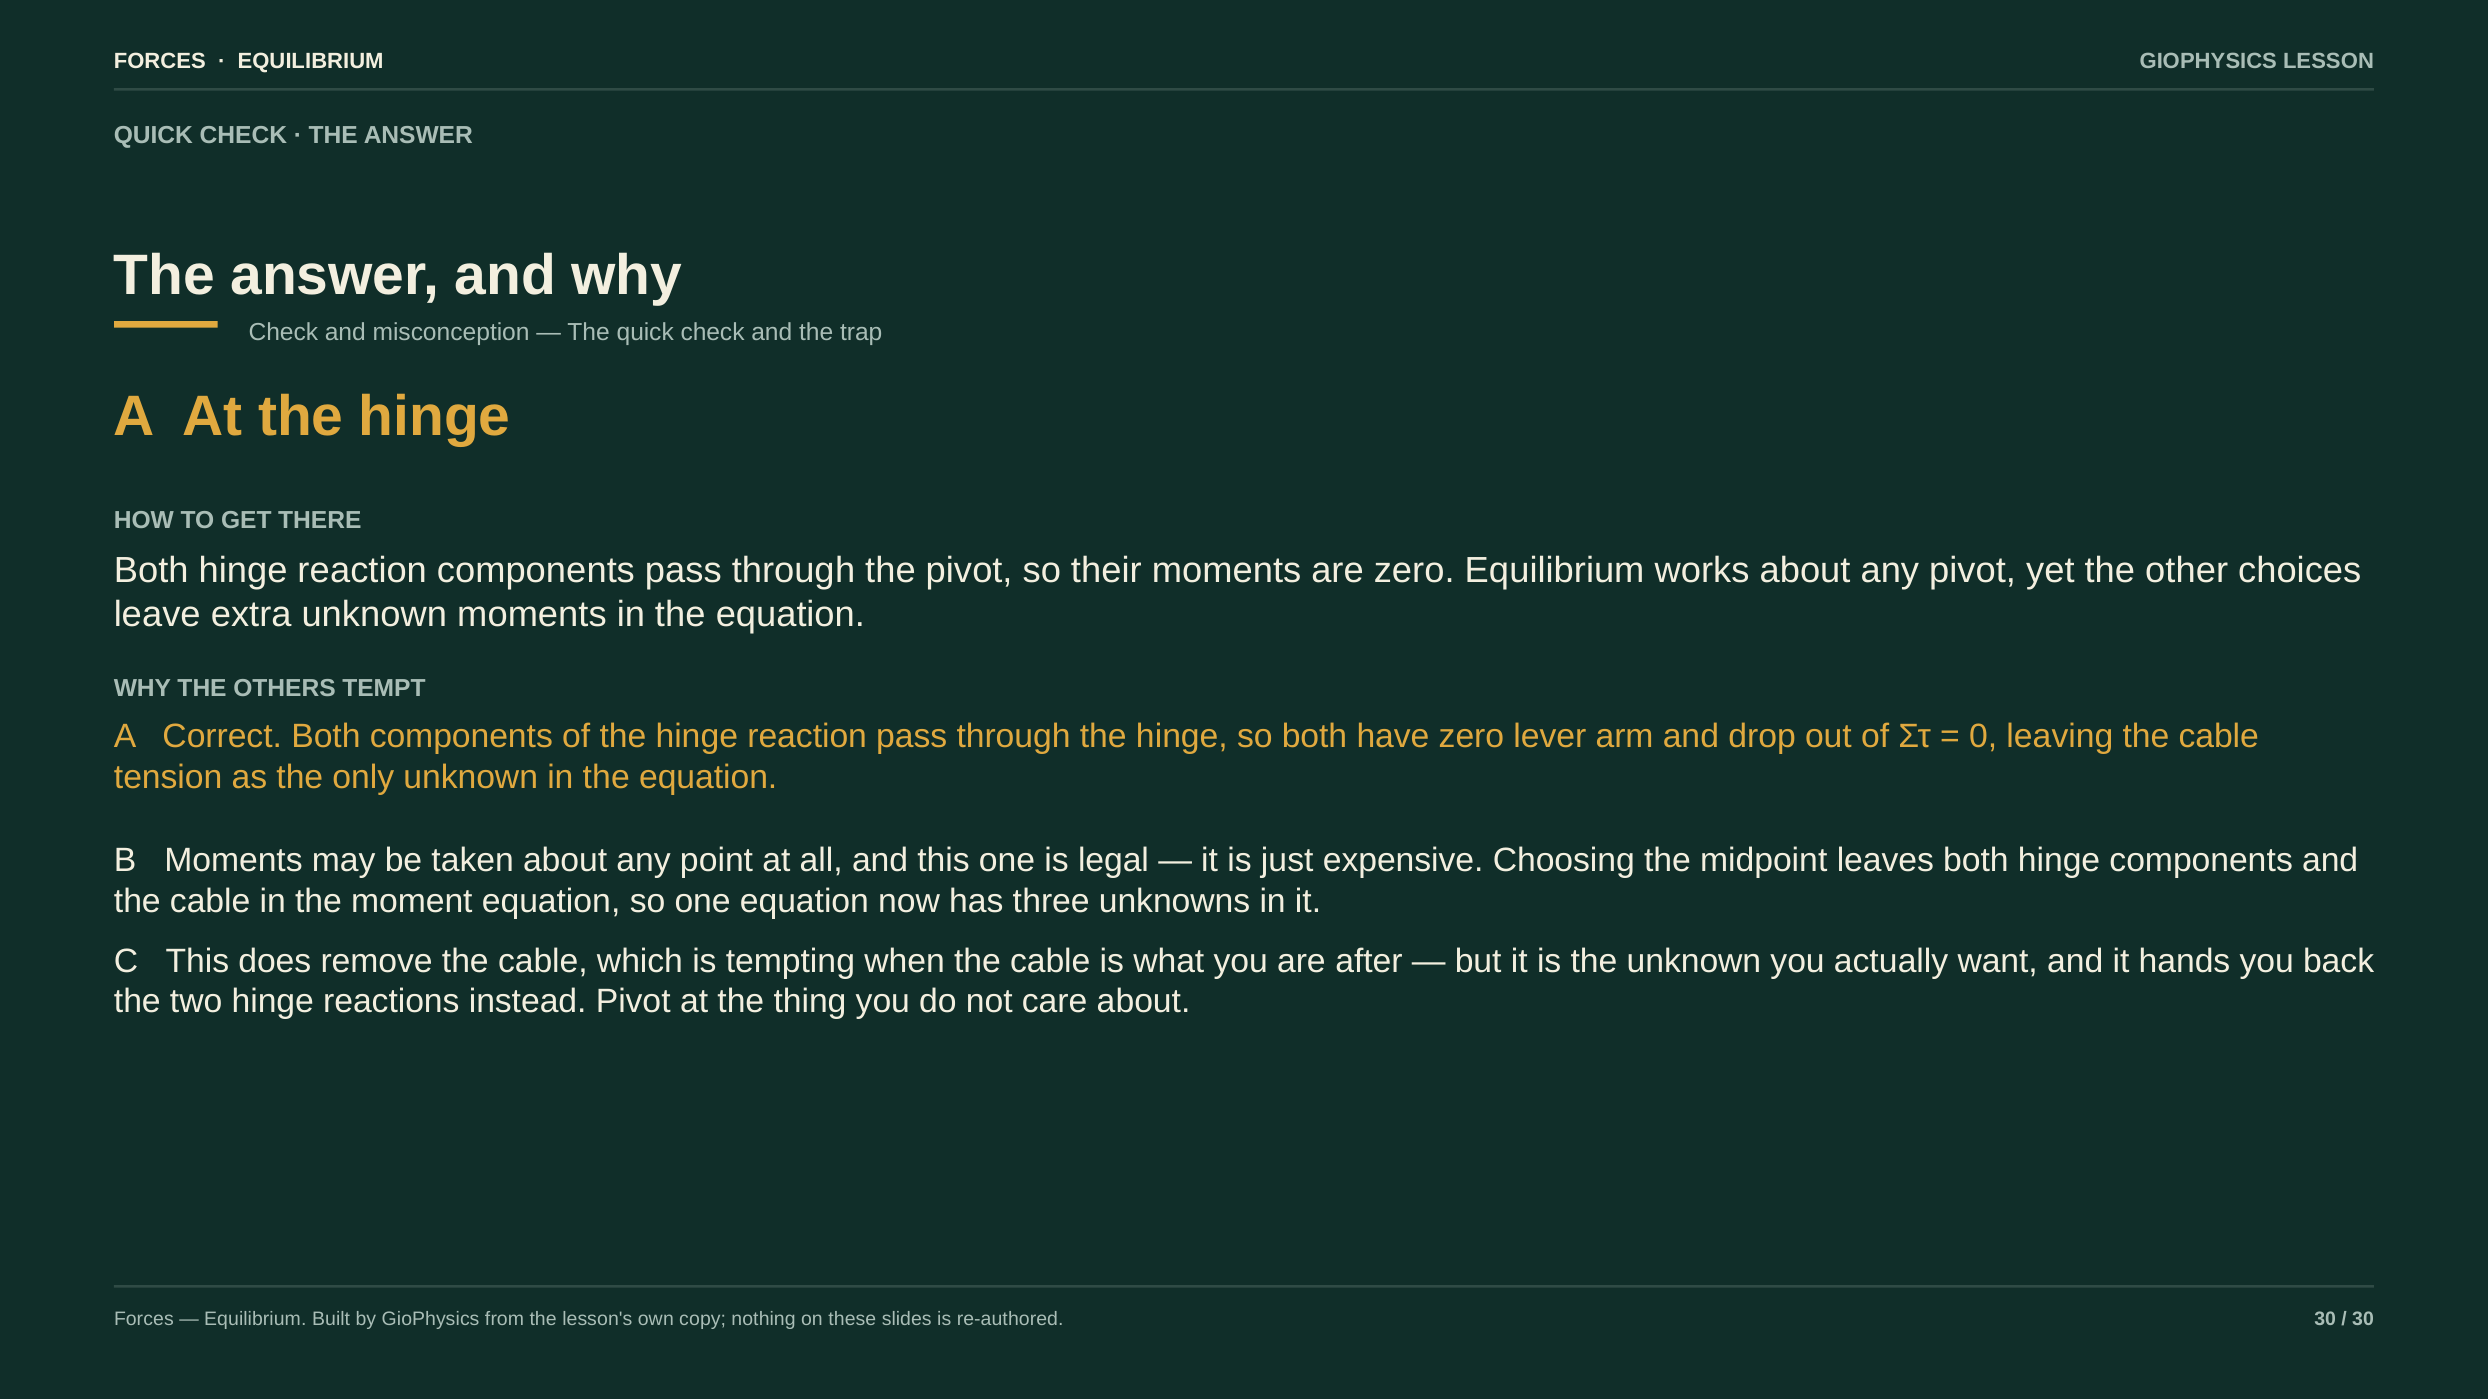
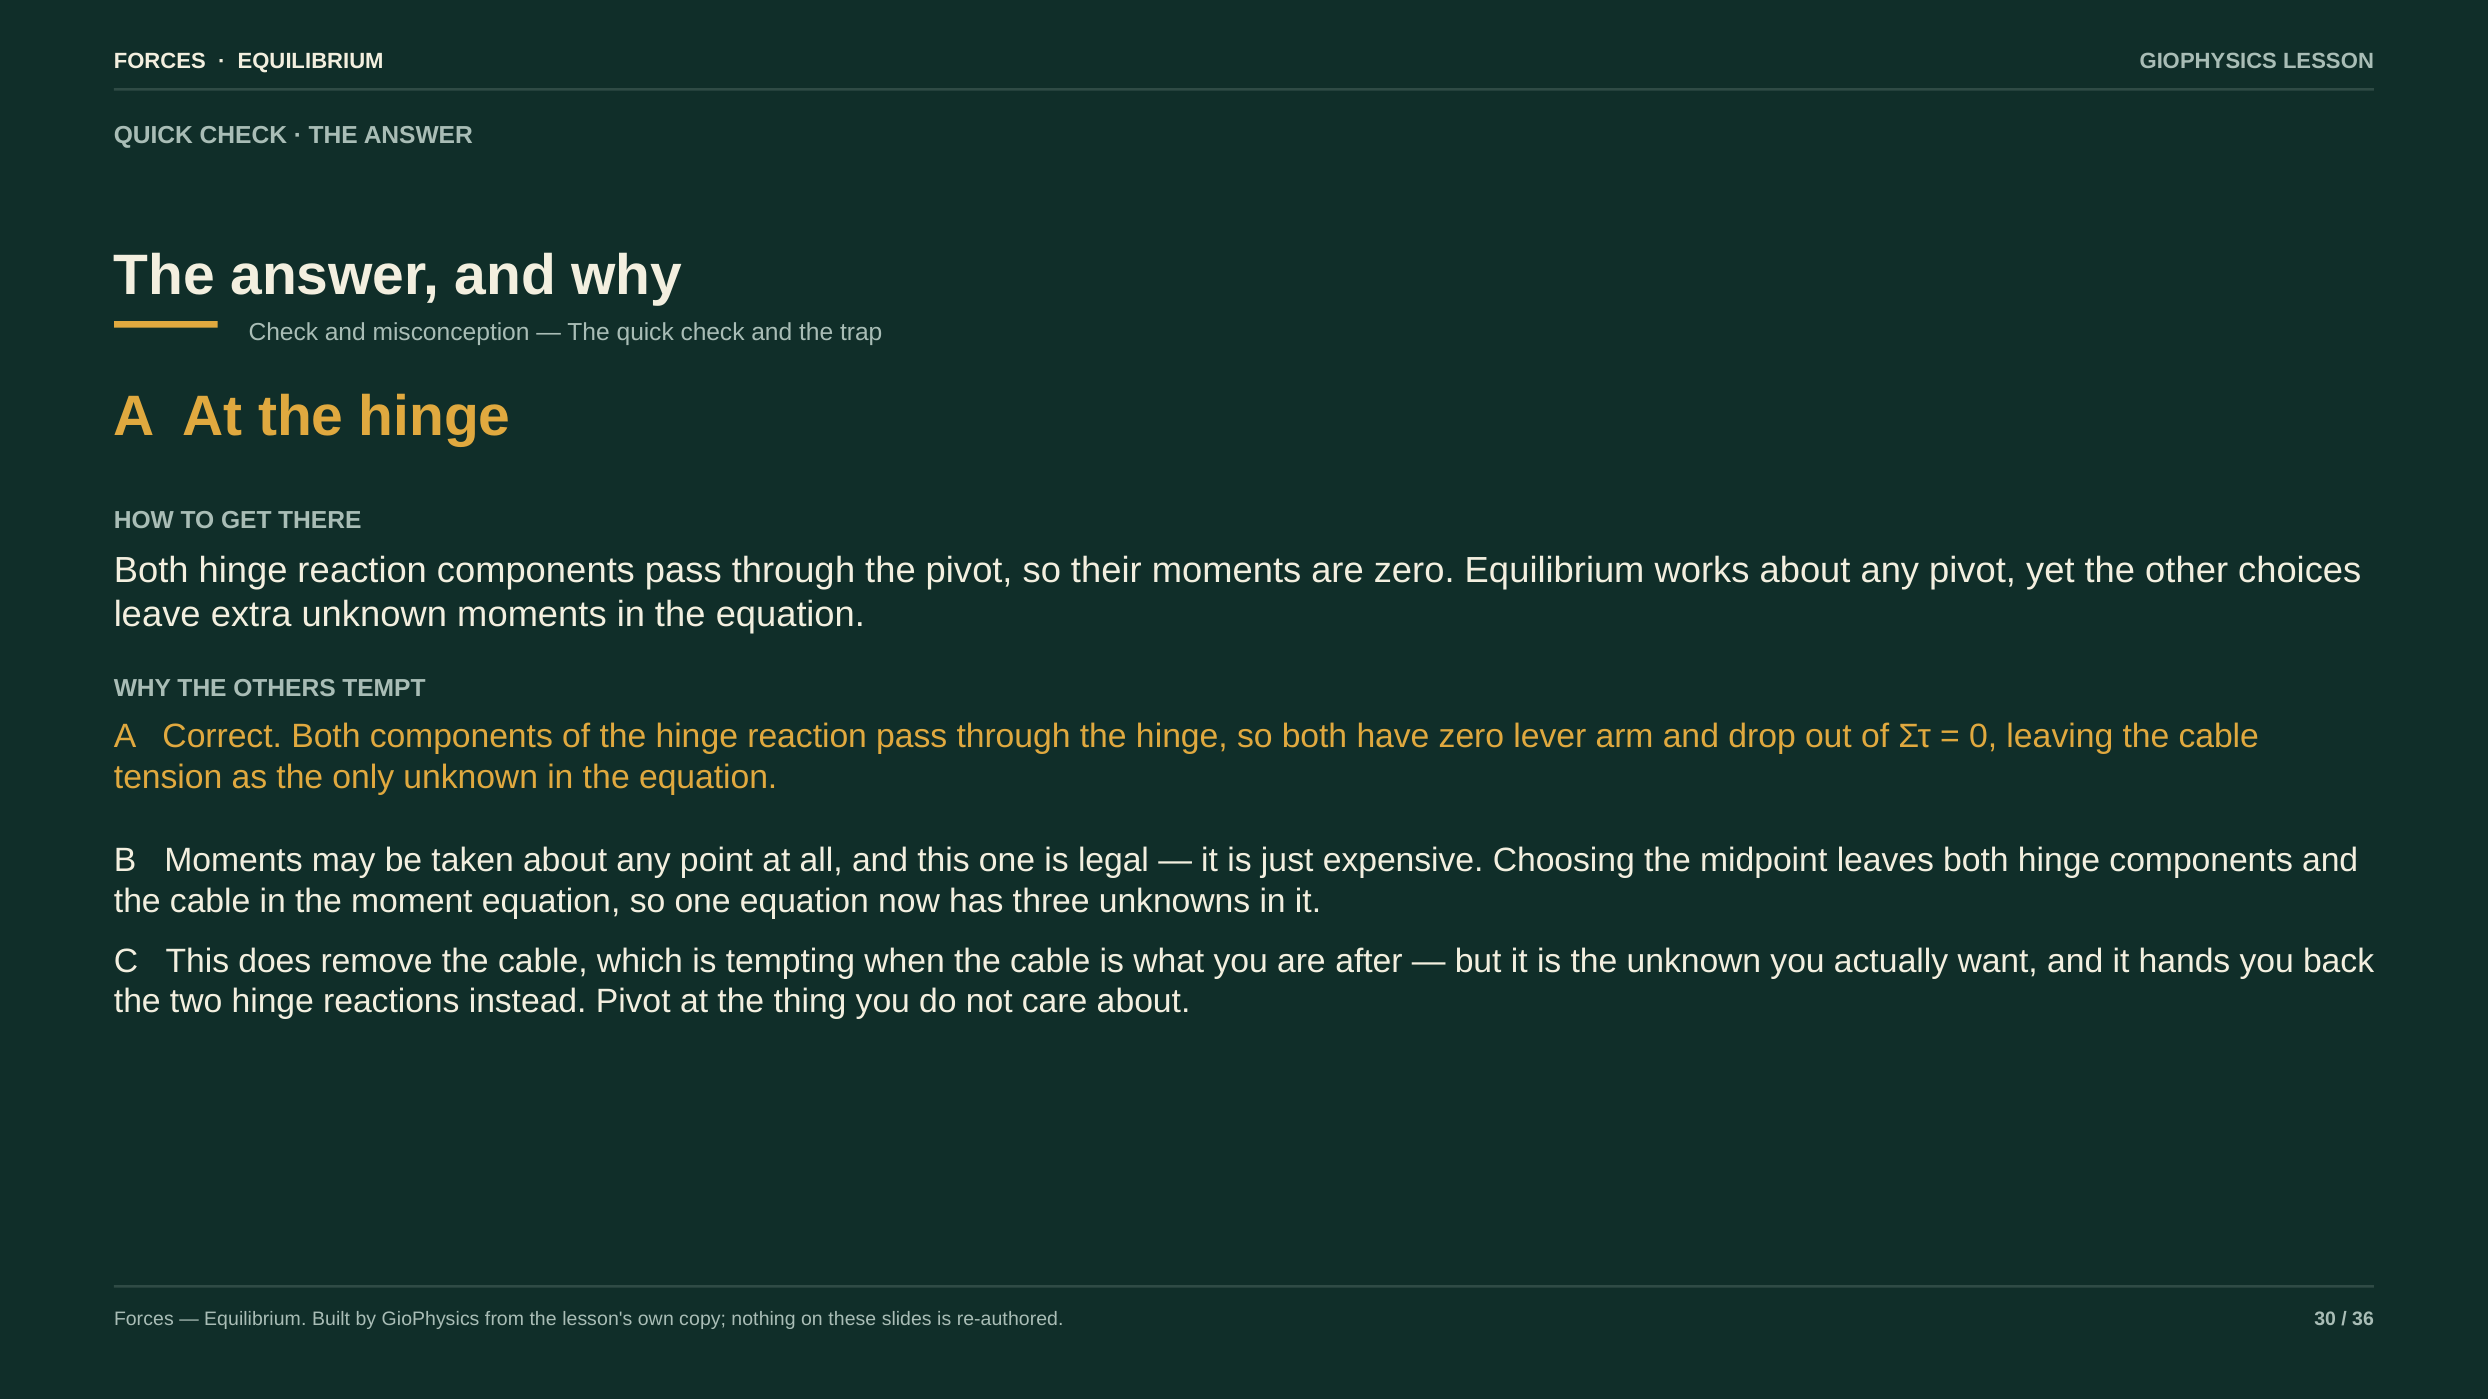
30 at (2363, 1319): 30 -> 36
